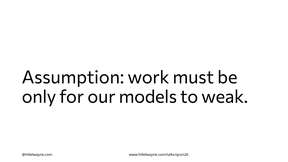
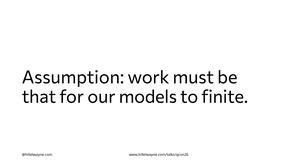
only: only -> that
weak: weak -> finite
